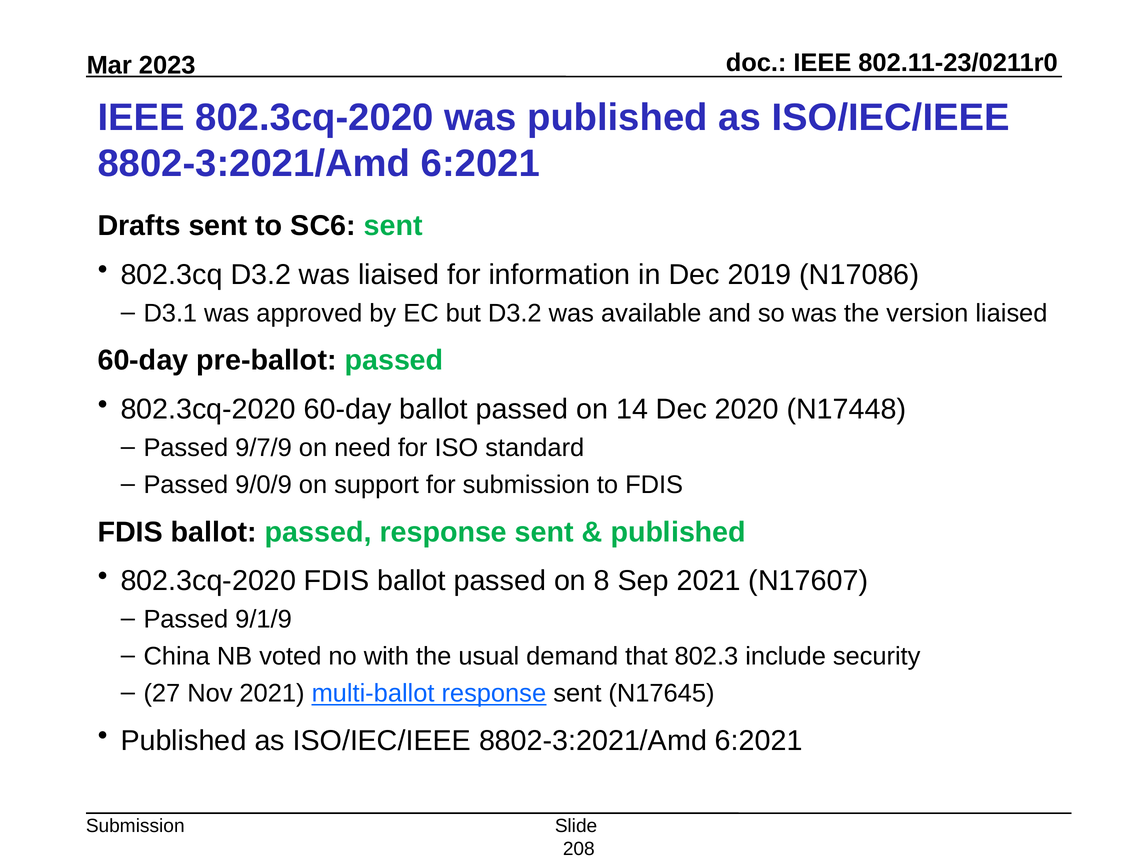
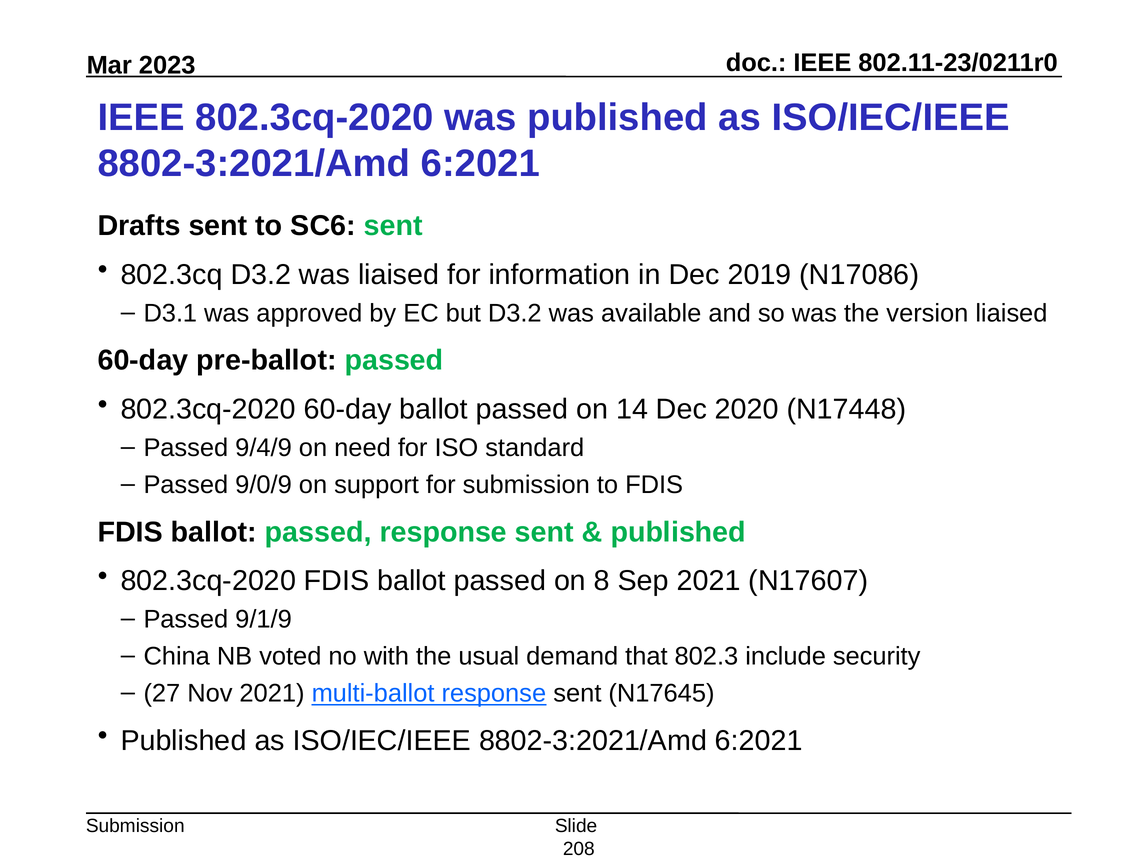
9/7/9: 9/7/9 -> 9/4/9
